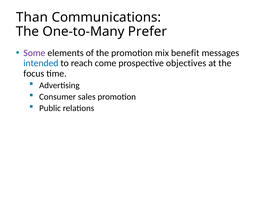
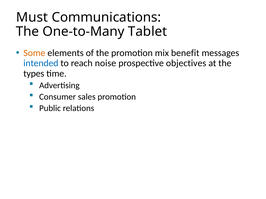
Than: Than -> Must
Prefer: Prefer -> Tablet
Some colour: purple -> orange
come: come -> noise
focus: focus -> types
